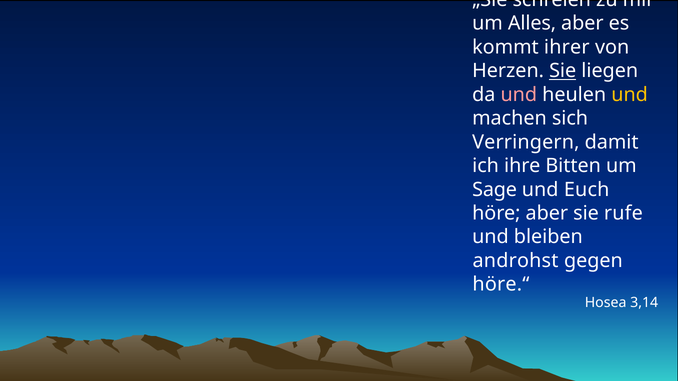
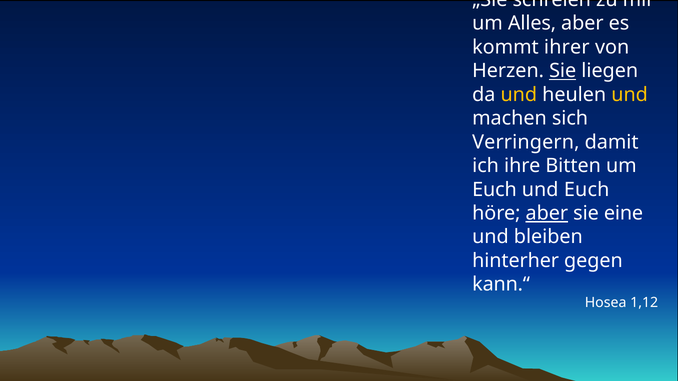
und at (519, 95) colour: pink -> yellow
Sage at (495, 190): Sage -> Euch
aber at (547, 213) underline: none -> present
rufe: rufe -> eine
androhst: androhst -> hinterher
höre.“: höre.“ -> kann.“
3,14: 3,14 -> 1,12
